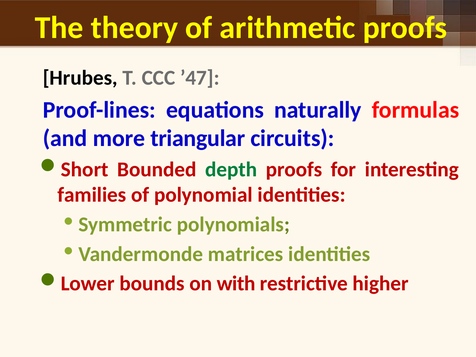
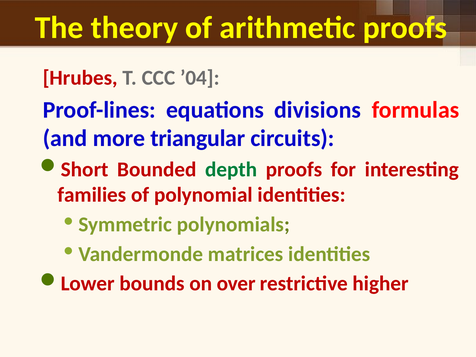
Hrubes colour: black -> red
’47: ’47 -> ’04
naturally: naturally -> divisions
with: with -> over
